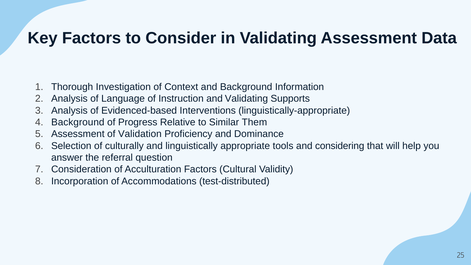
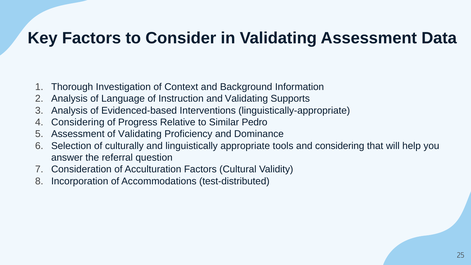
Background at (78, 122): Background -> Considering
Them: Them -> Pedro
of Validation: Validation -> Validating
